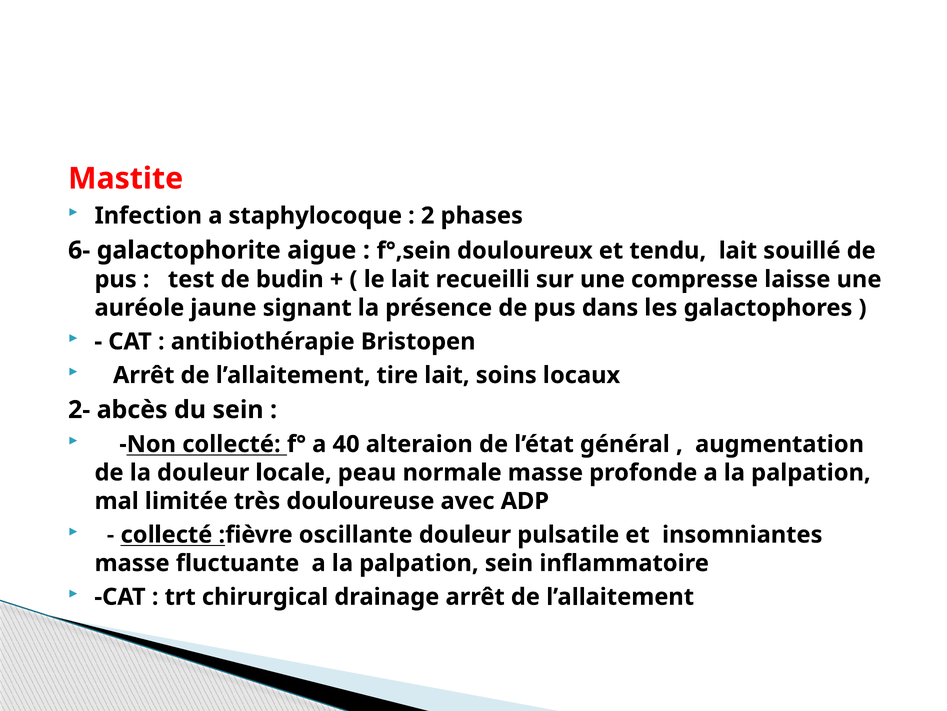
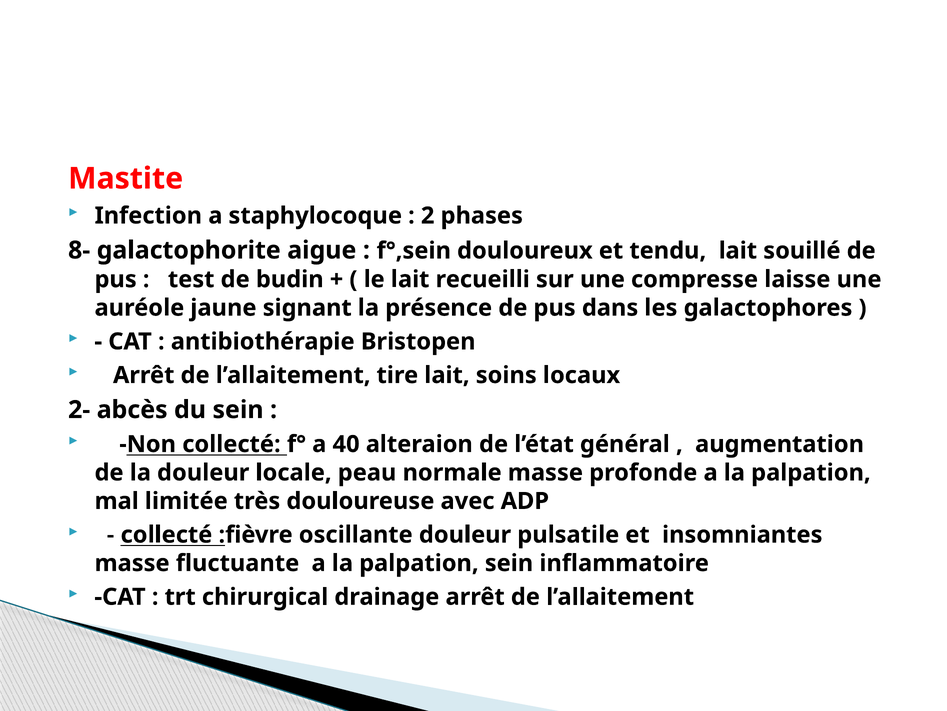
6-: 6- -> 8-
